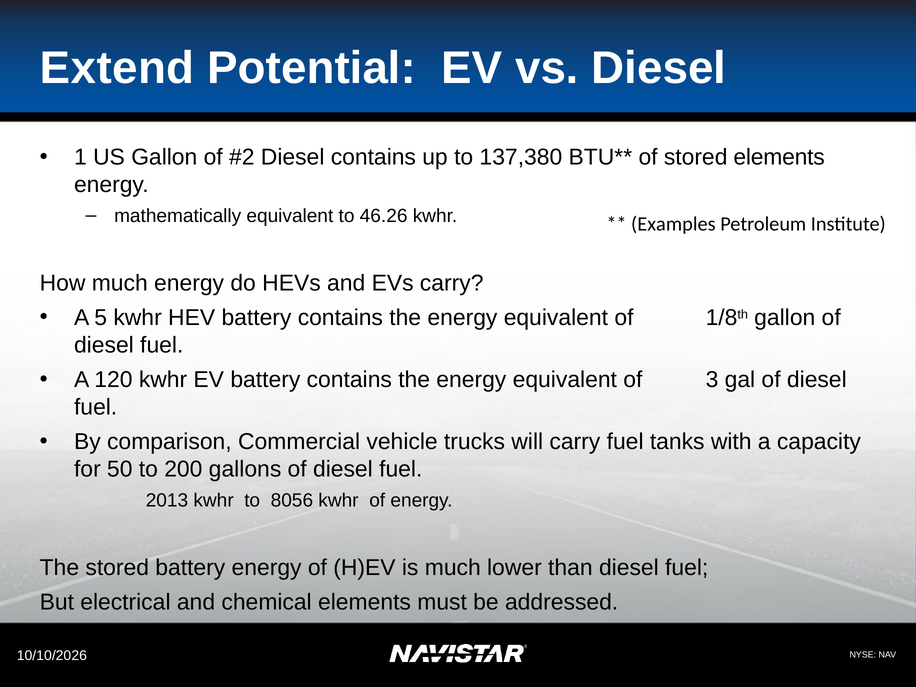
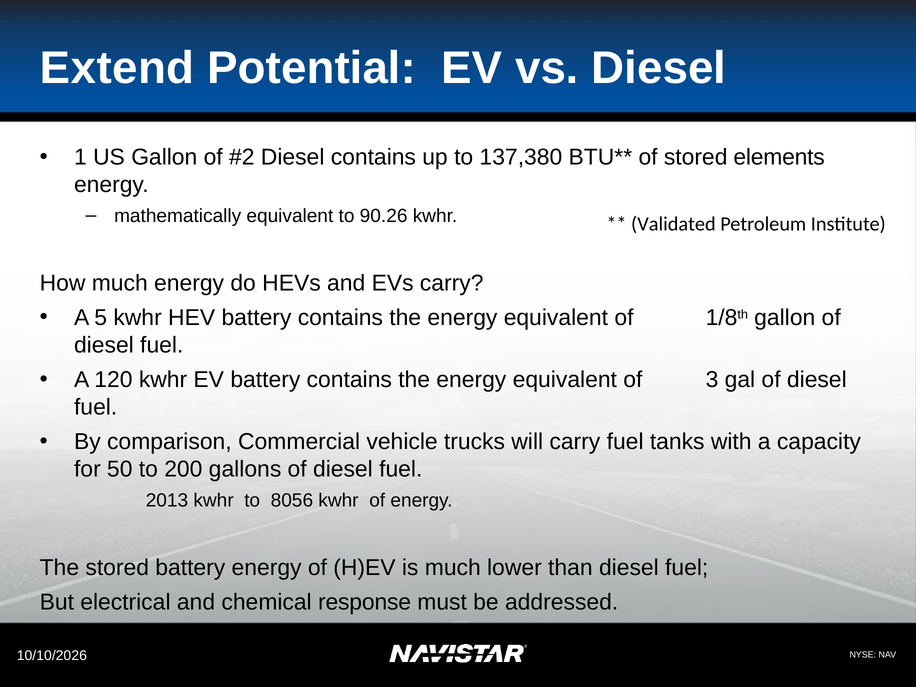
46.26: 46.26 -> 90.26
Examples: Examples -> Validated
chemical elements: elements -> response
